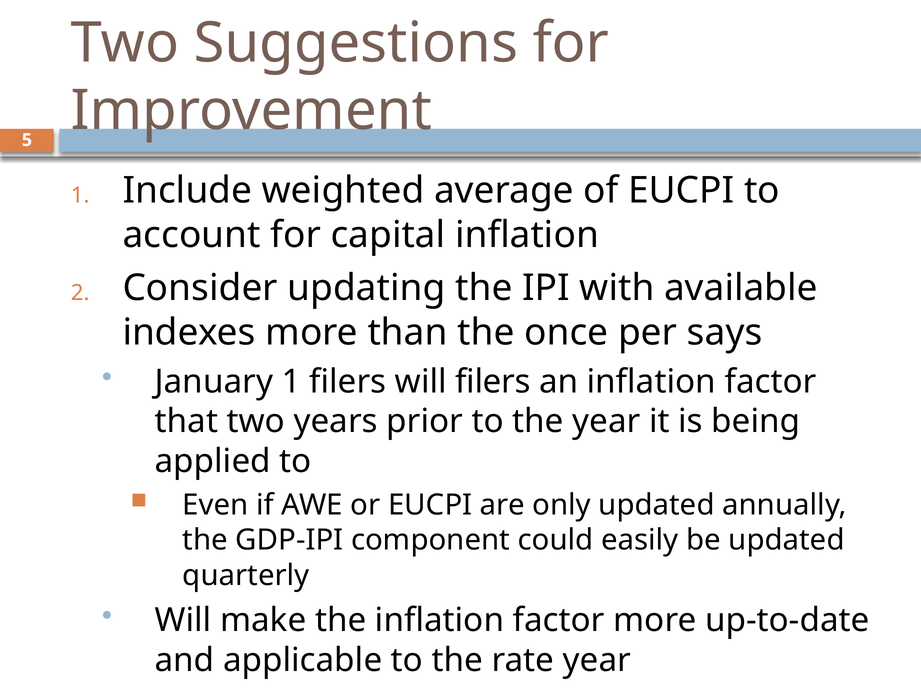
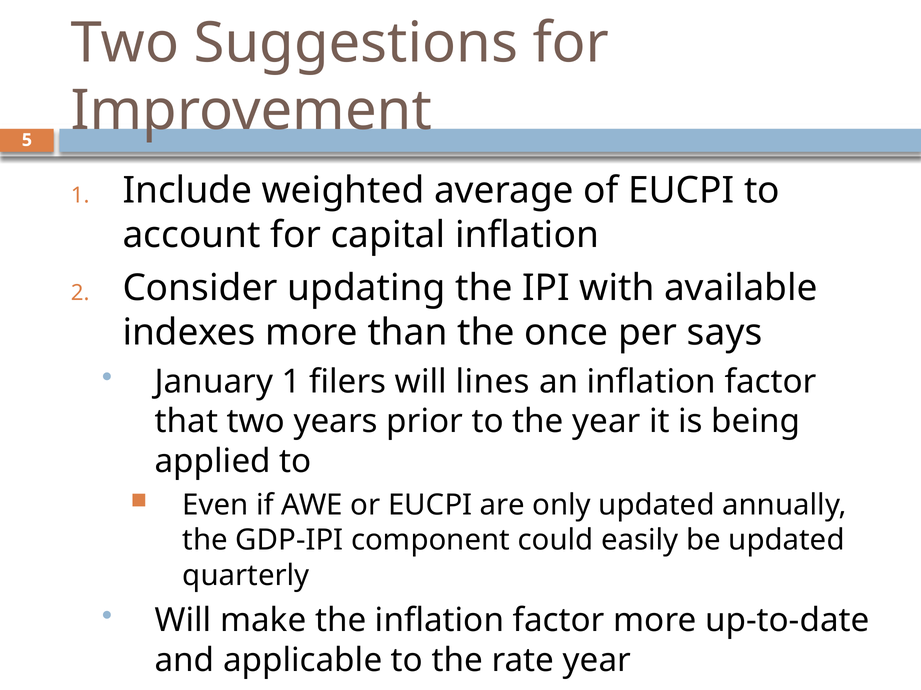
will filers: filers -> lines
